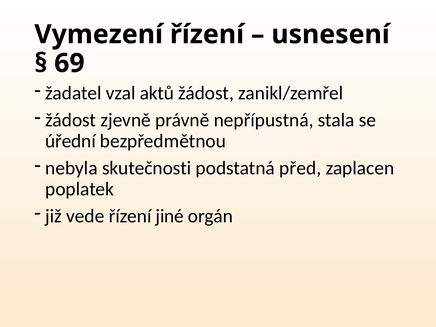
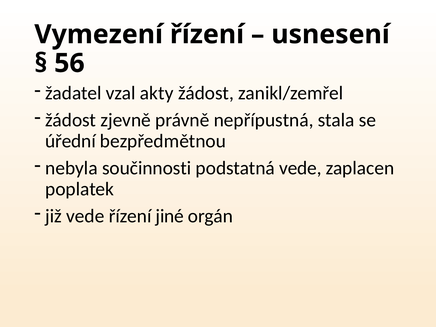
69: 69 -> 56
aktů: aktů -> akty
skutečnosti: skutečnosti -> součinnosti
podstatná před: před -> vede
